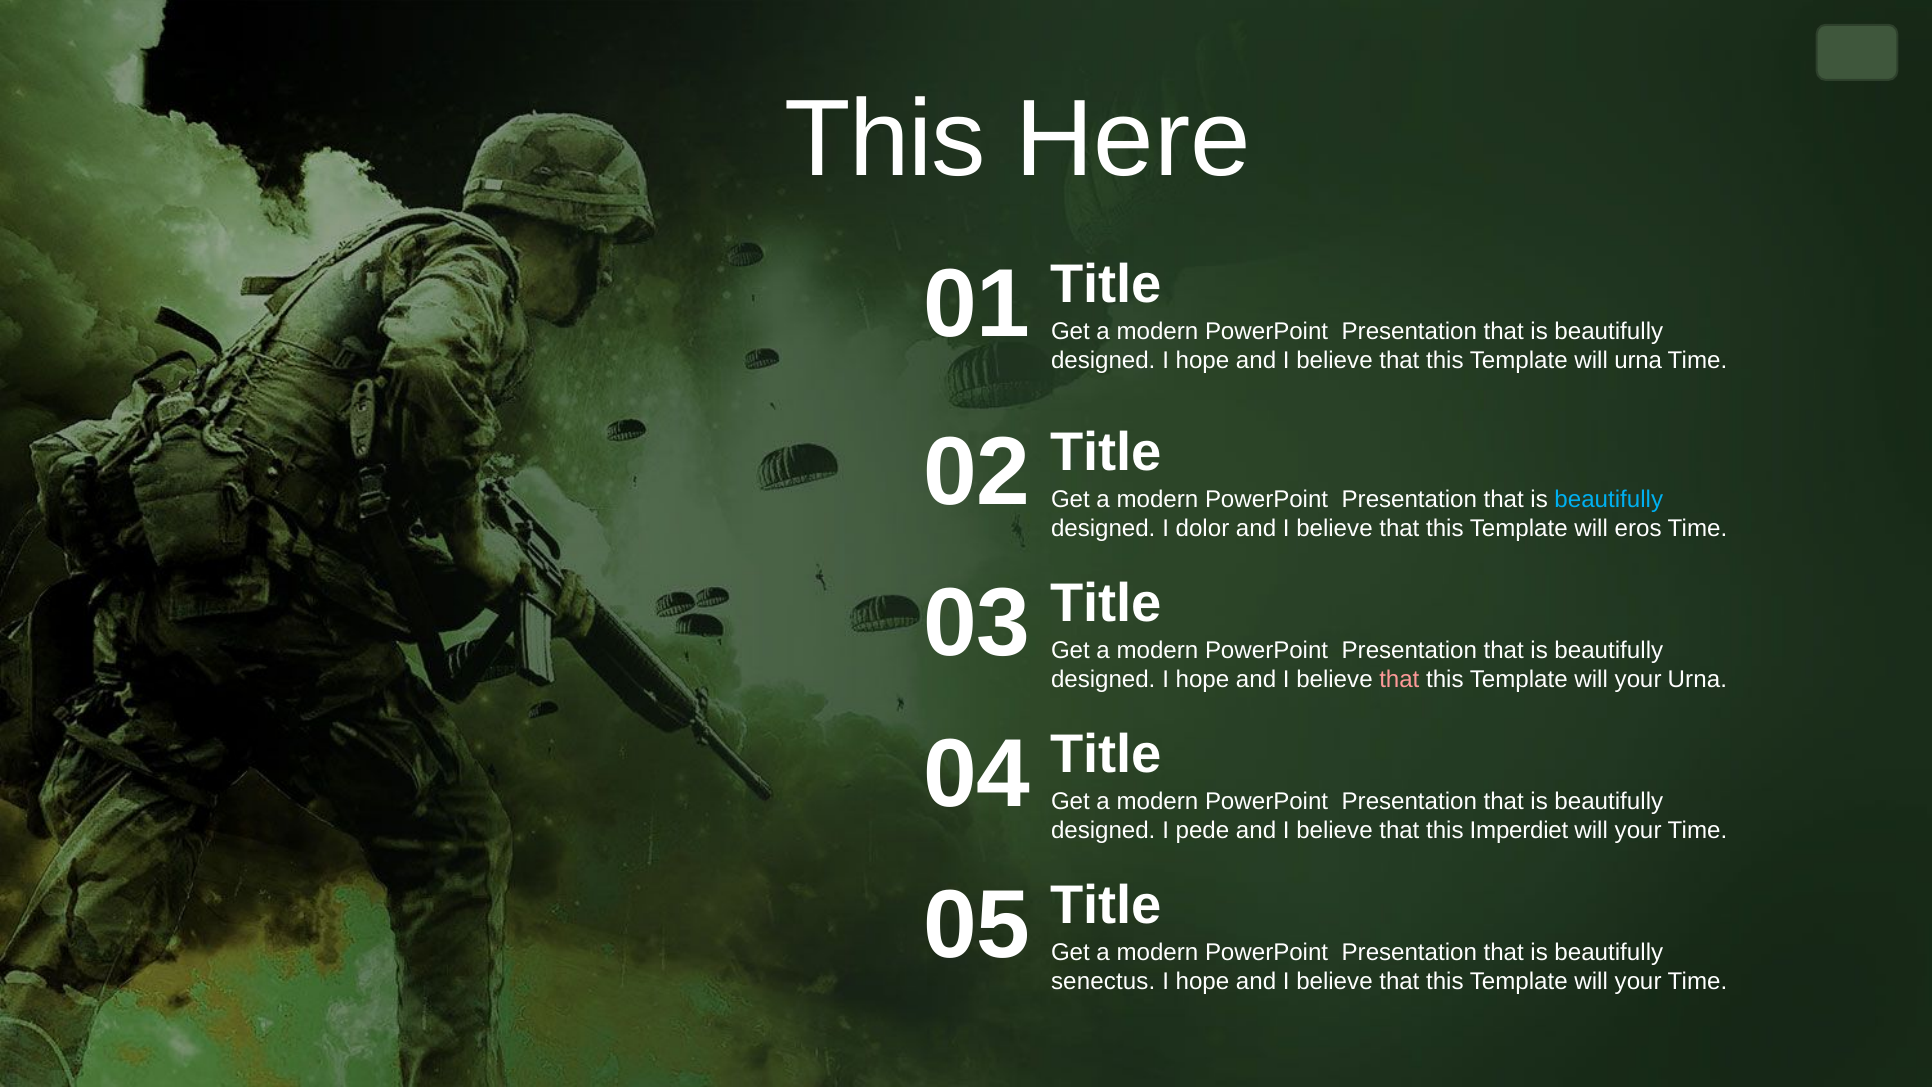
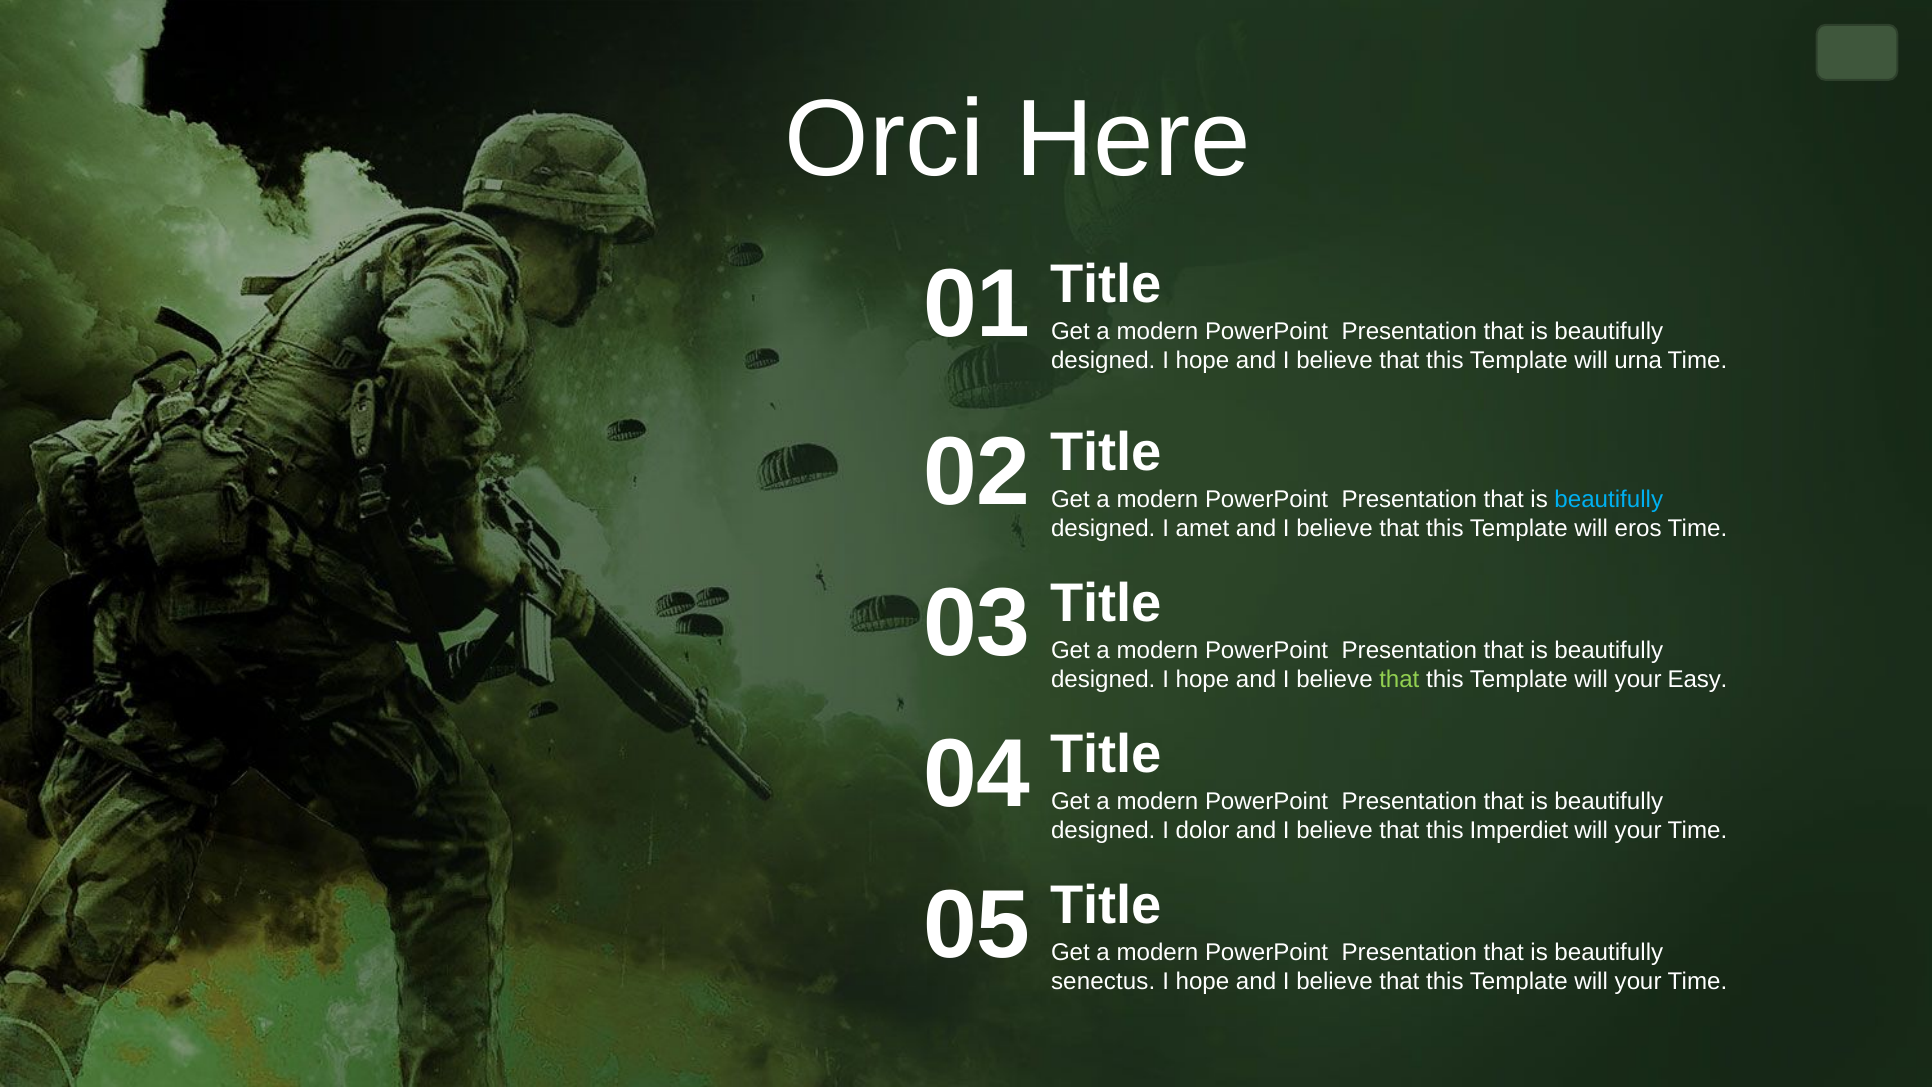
This at (885, 140): This -> Orci
dolor: dolor -> amet
that at (1399, 680) colour: pink -> light green
your Urna: Urna -> Easy
pede: pede -> dolor
